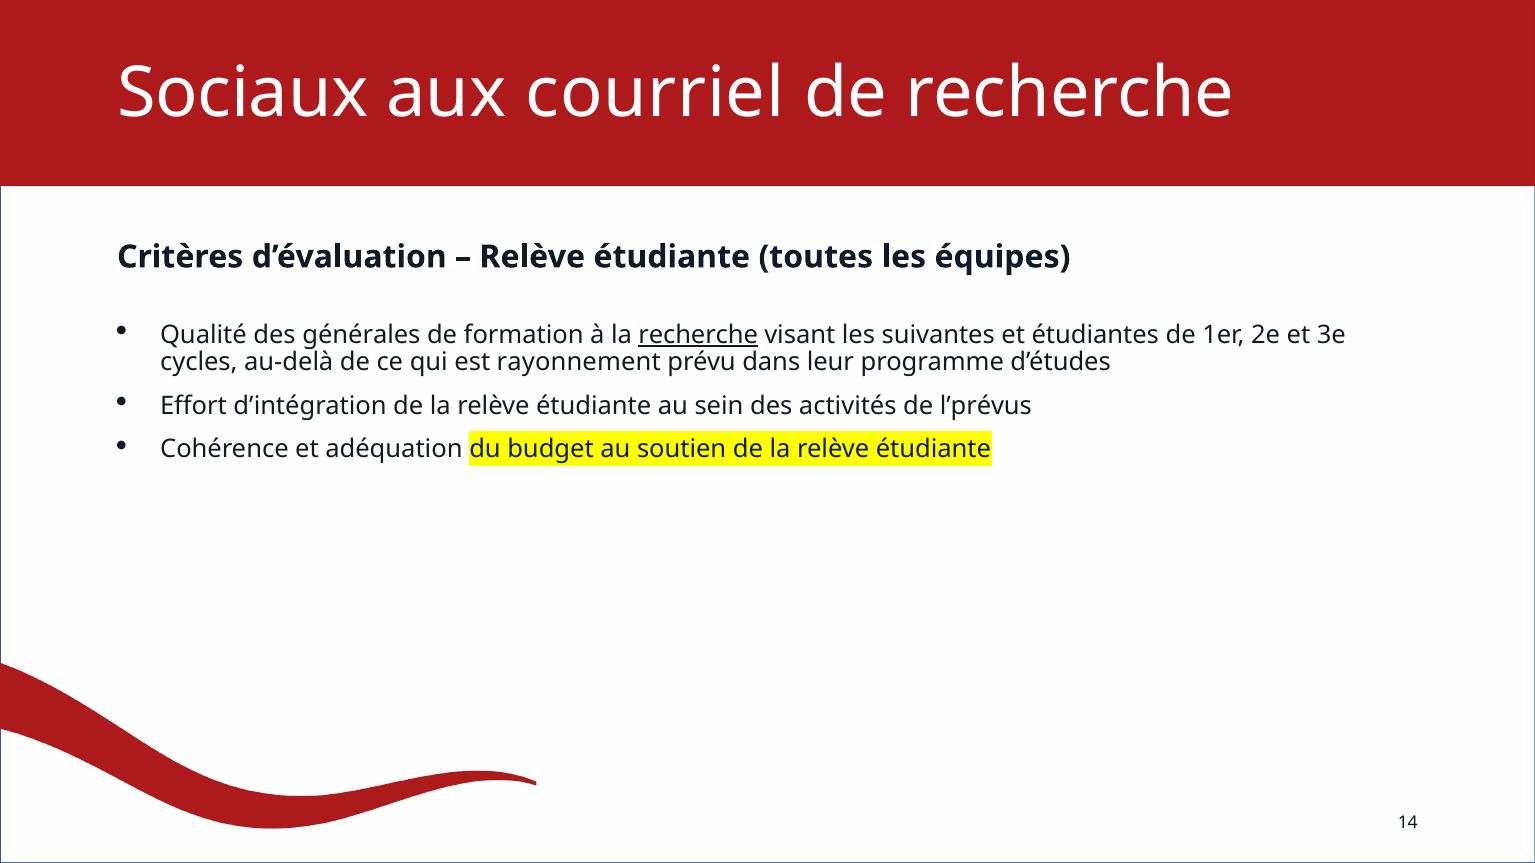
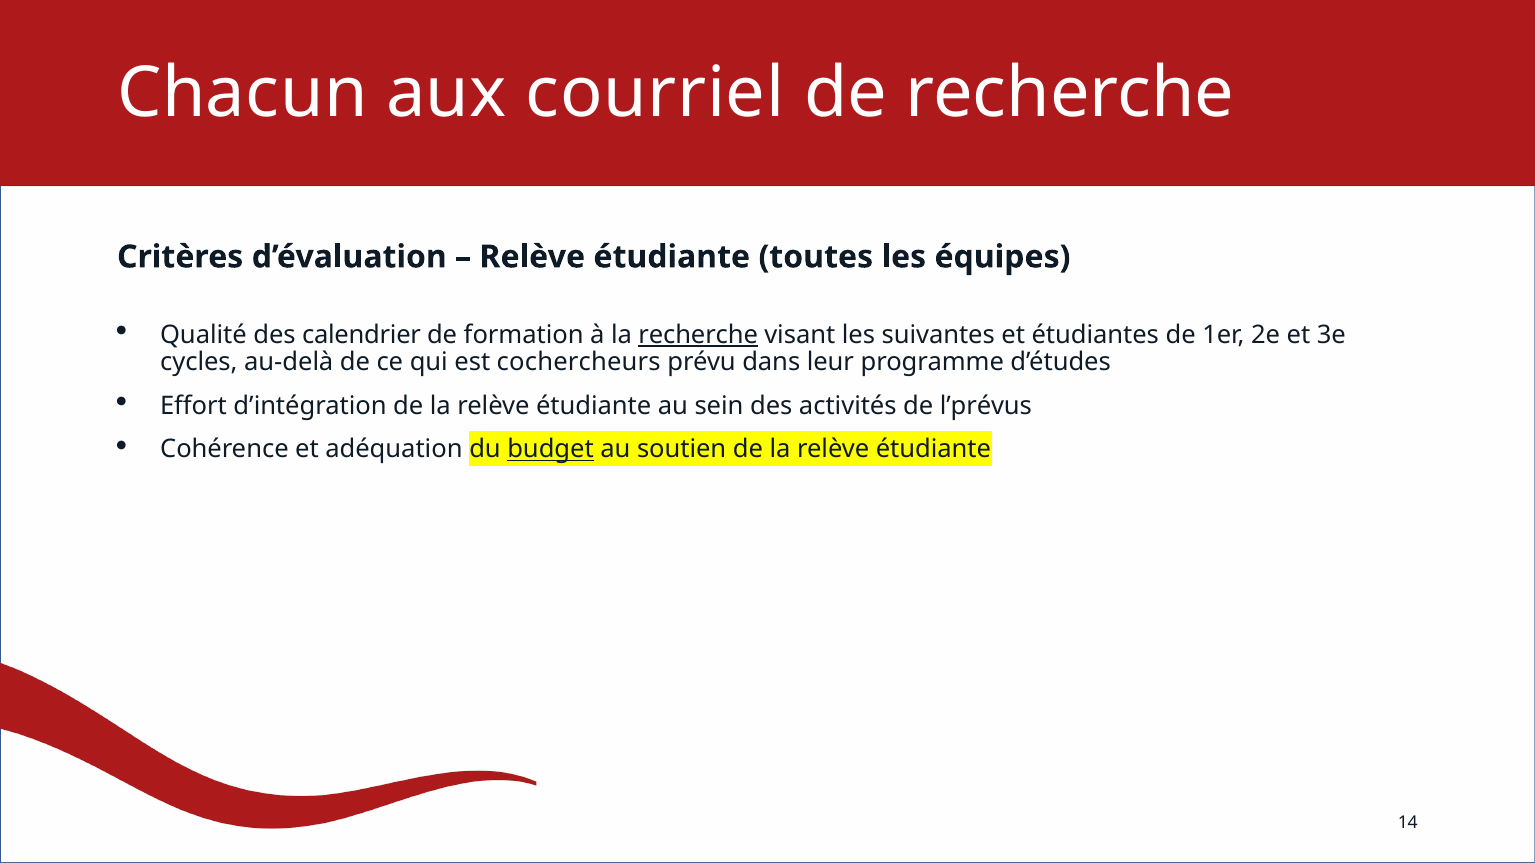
Sociaux: Sociaux -> Chacun
générales: générales -> calendrier
rayonnement: rayonnement -> cochercheurs
budget underline: none -> present
